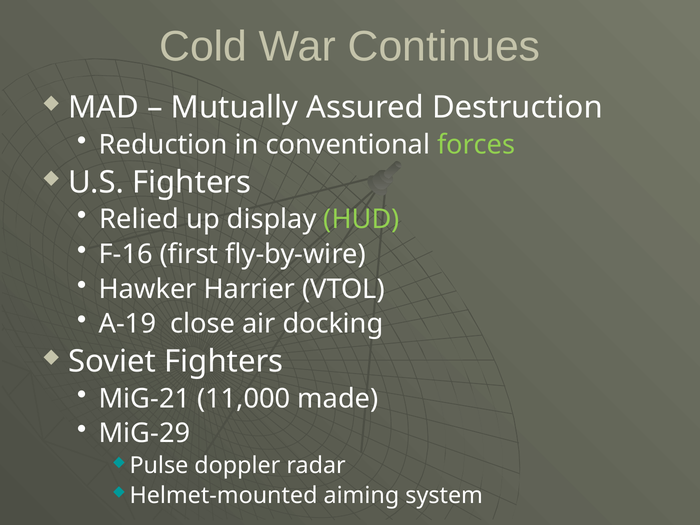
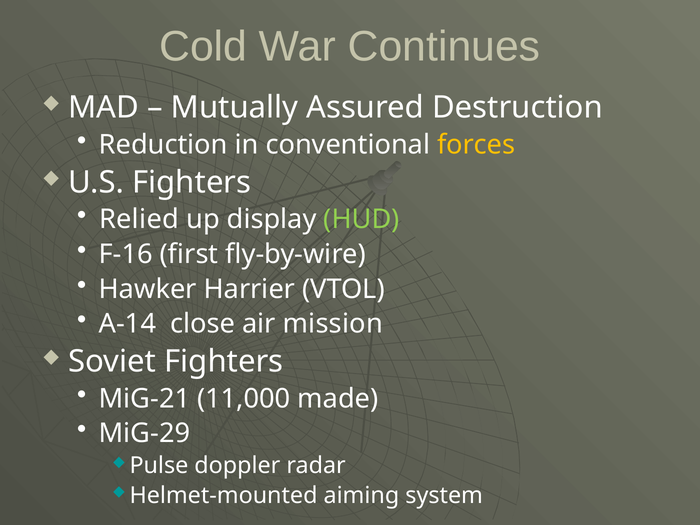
forces colour: light green -> yellow
A-19: A-19 -> A-14
docking: docking -> mission
